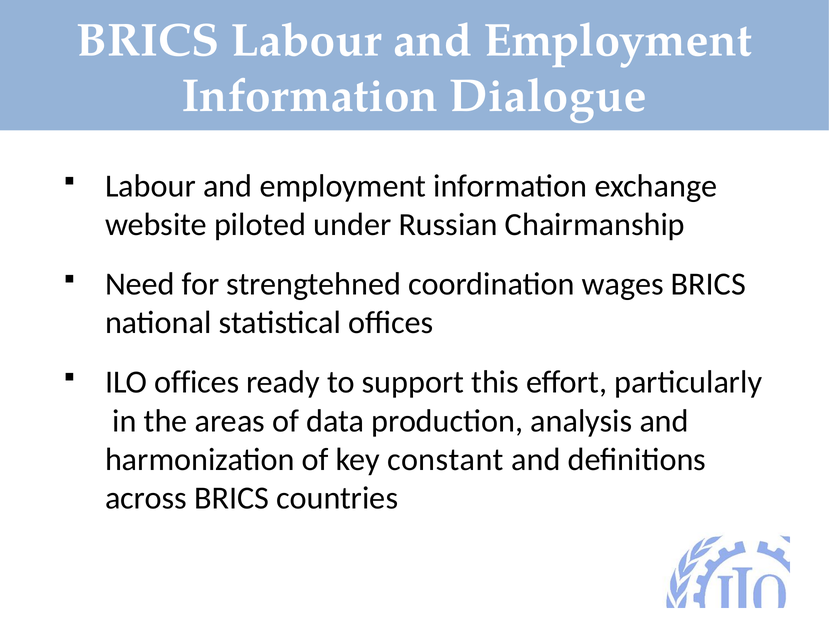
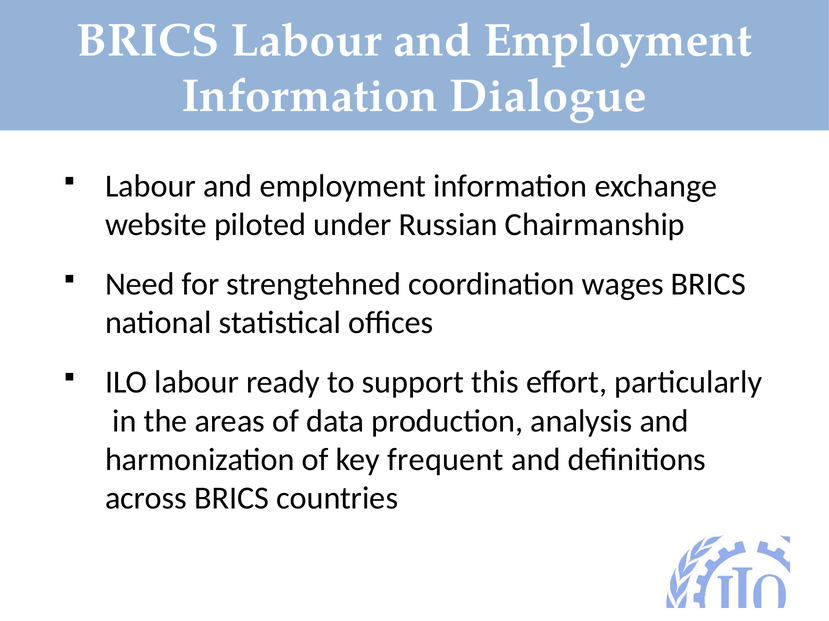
ILO offices: offices -> labour
constant: constant -> frequent
